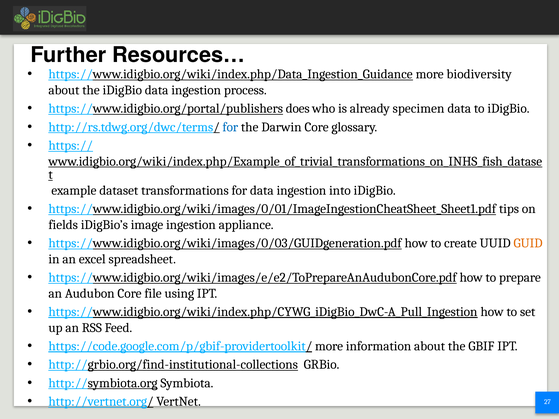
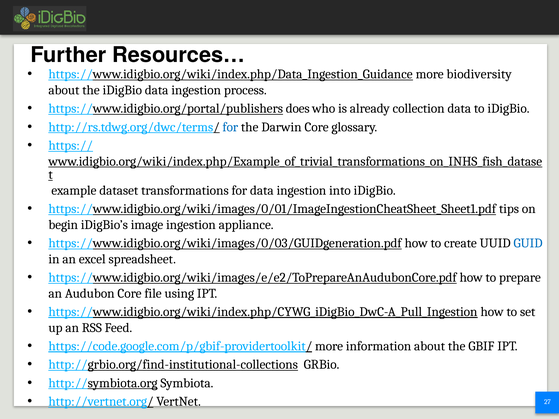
specimen: specimen -> collection
fields: fields -> begin
GUID colour: orange -> blue
